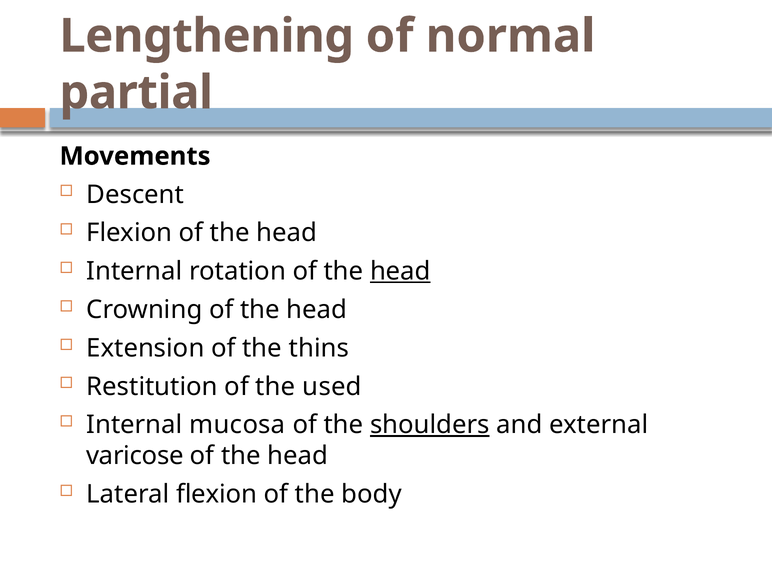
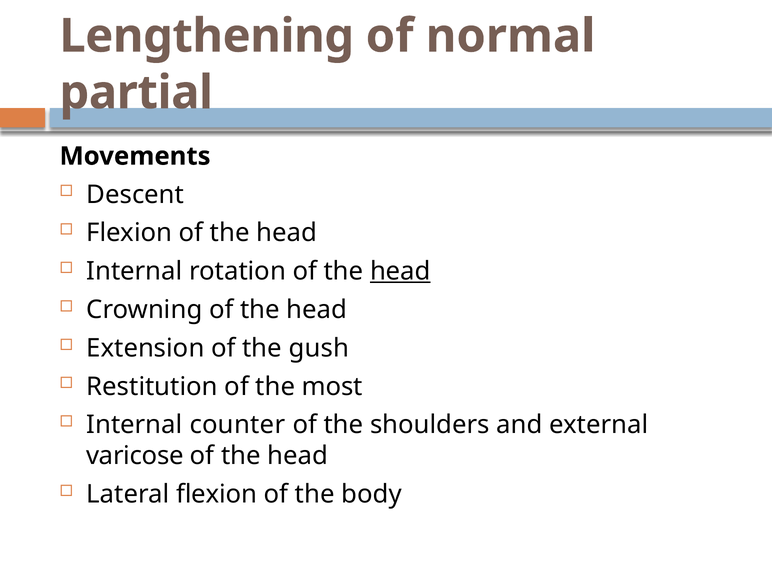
thins: thins -> gush
used: used -> most
mucosa: mucosa -> counter
shoulders underline: present -> none
